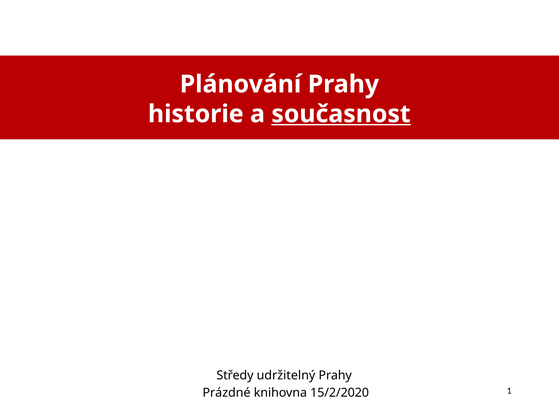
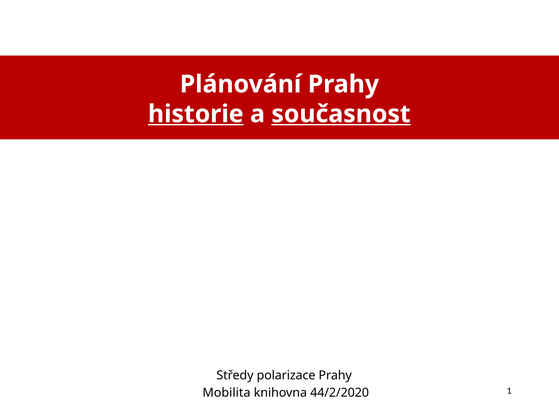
historie underline: none -> present
udržitelný: udržitelný -> polarizace
Prázdné: Prázdné -> Mobilita
15/2/2020: 15/2/2020 -> 44/2/2020
